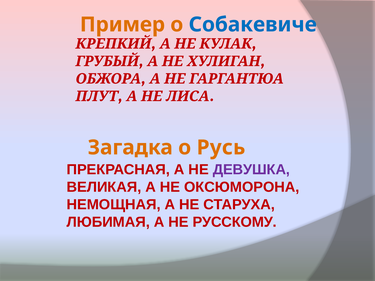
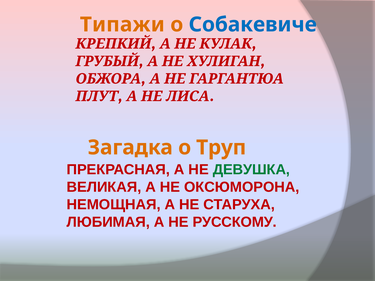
Пример: Пример -> Типажи
Русь: Русь -> Труп
ДЕВУШКА colour: purple -> green
